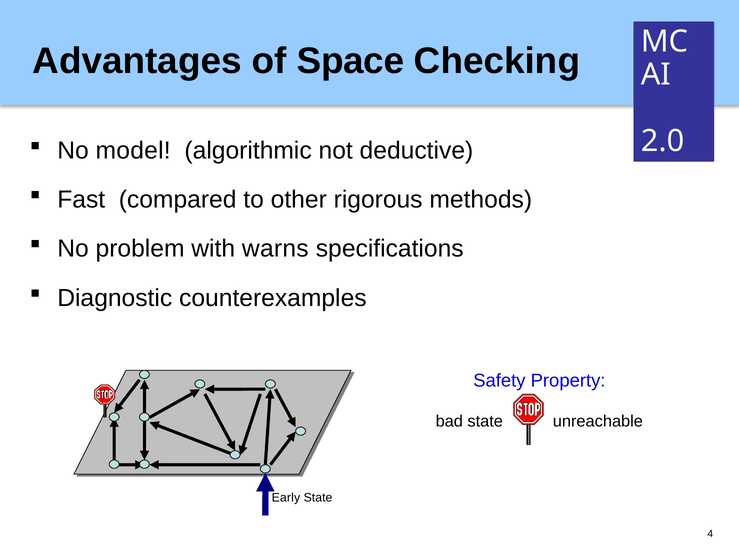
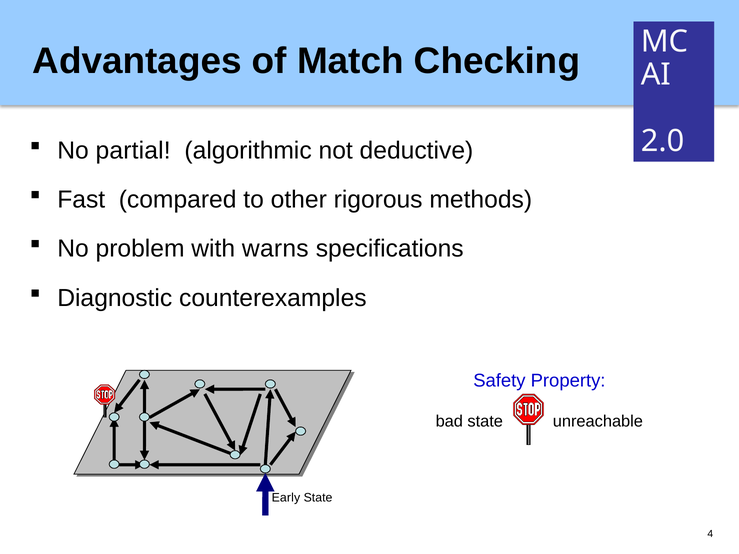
Space: Space -> Match
model: model -> partial
